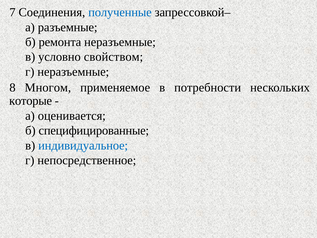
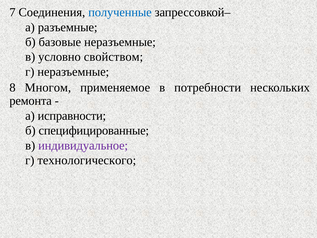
ремонта: ремонта -> базовые
которые: которые -> ремонта
оценивается: оценивается -> исправности
индивидуальное colour: blue -> purple
непосредственное: непосредственное -> технологического
